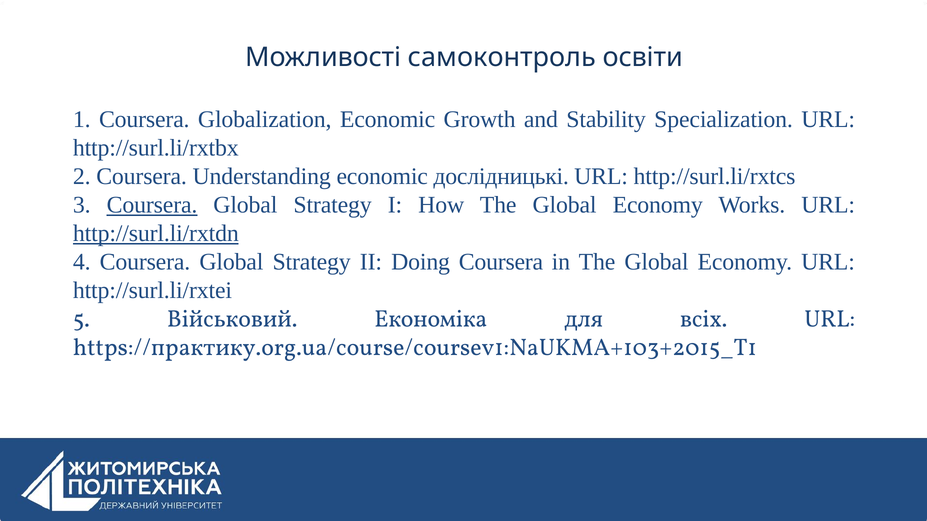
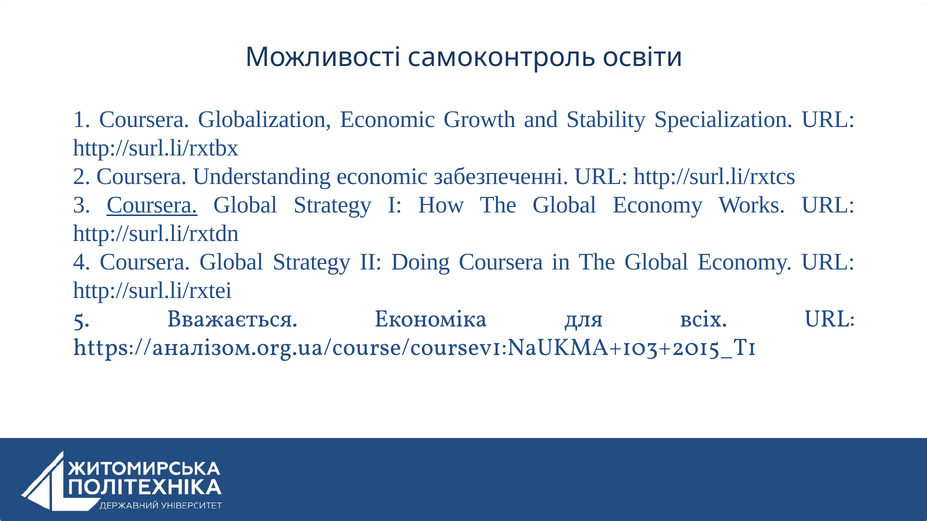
дослідницькі: дослідницькі -> забезпеченні
http://surl.li/rxtdn underline: present -> none
Військовий: Військовий -> Вважається
https://практику.org.ua/course/coursev1:NaUKMA+103+2015_T1: https://практику.org.ua/course/coursev1:NaUKMA+103+2015_T1 -> https://аналізом.org.ua/course/coursev1:NaUKMA+103+2015_T1
